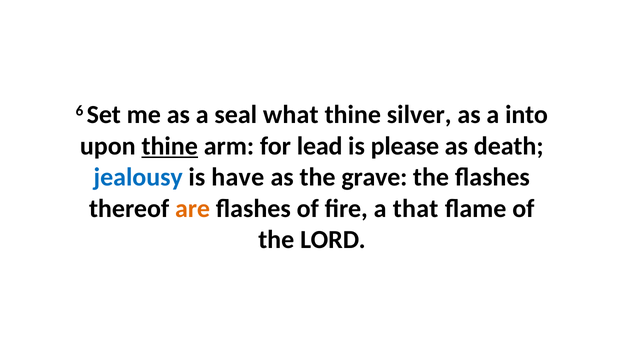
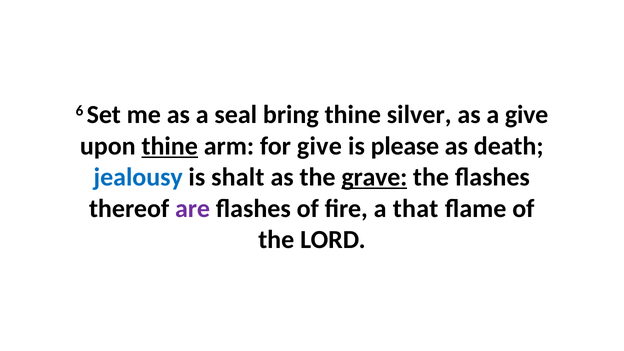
what: what -> bring
a into: into -> give
for lead: lead -> give
have: have -> shalt
grave underline: none -> present
are colour: orange -> purple
